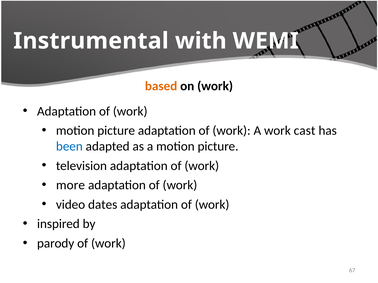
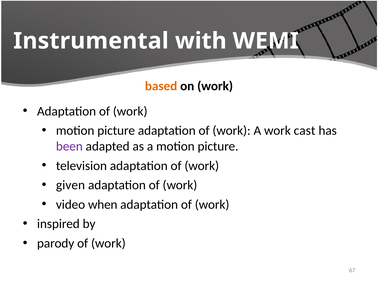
been colour: blue -> purple
more: more -> given
dates: dates -> when
